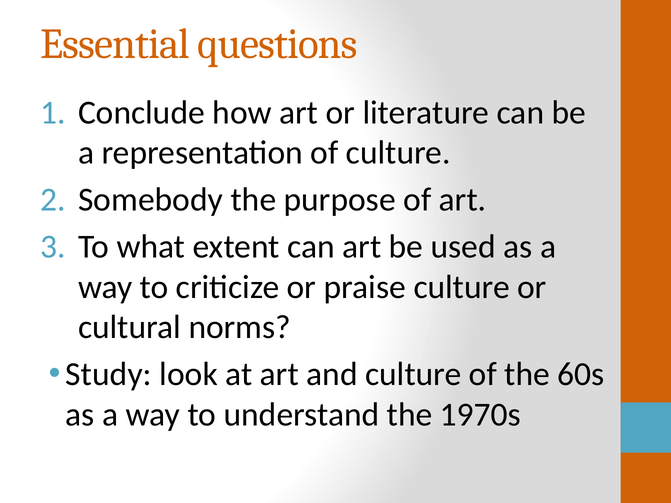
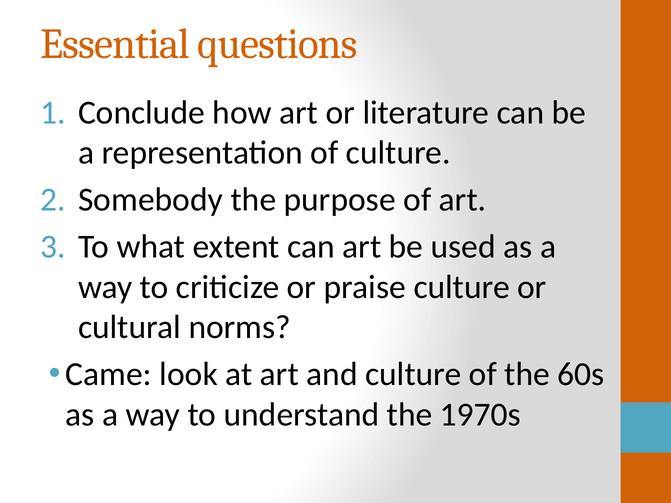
Study: Study -> Came
